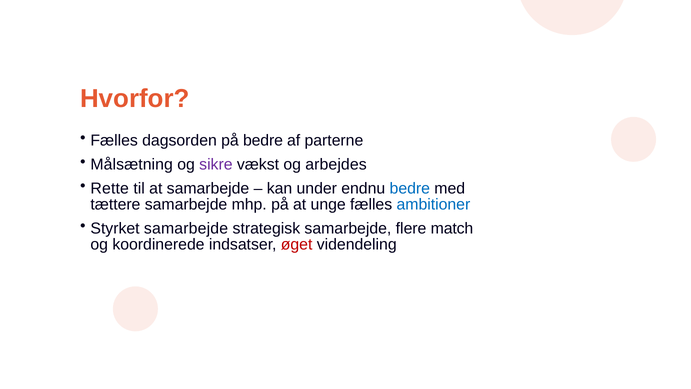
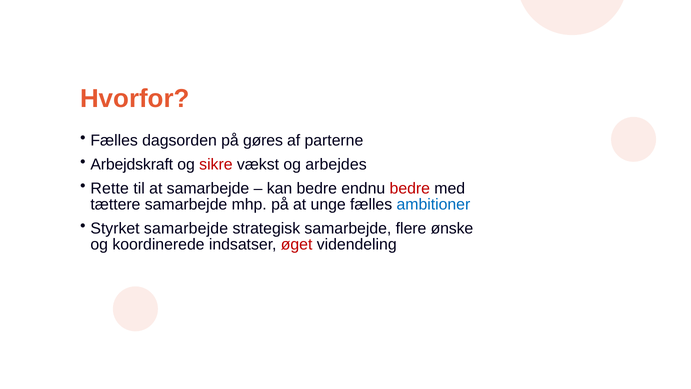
på bedre: bedre -> gøres
Målsætning: Målsætning -> Arbejdskraft
sikre colour: purple -> red
kan under: under -> bedre
bedre at (410, 188) colour: blue -> red
match: match -> ønske
